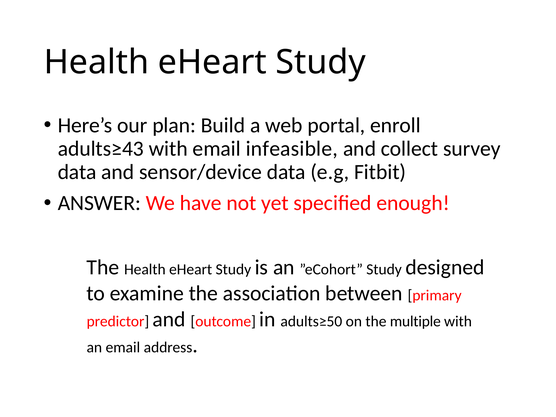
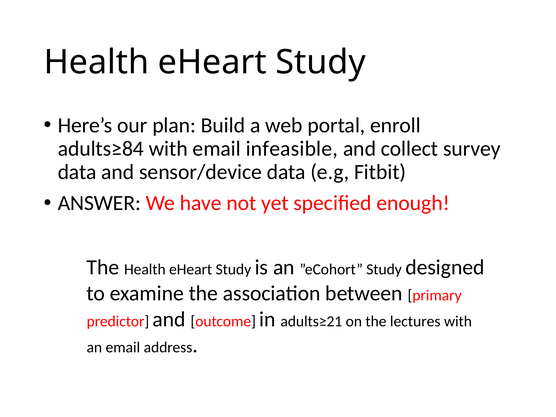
adults≥43: adults≥43 -> adults≥84
adults≥50: adults≥50 -> adults≥21
multiple: multiple -> lectures
